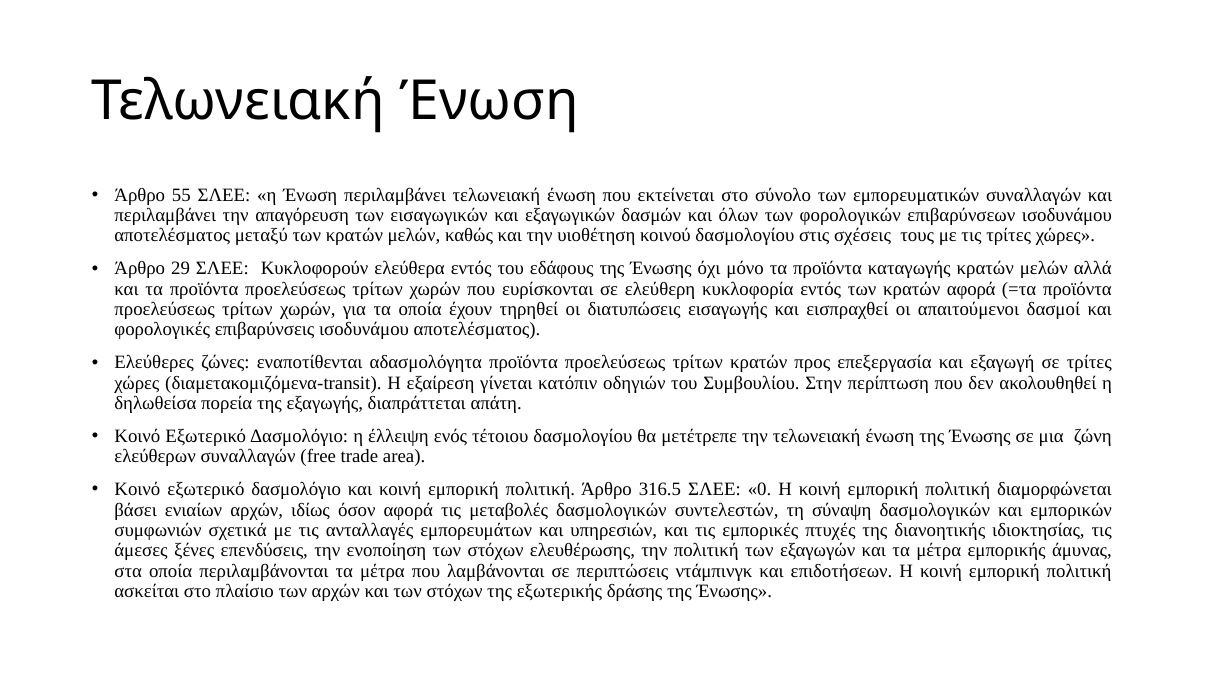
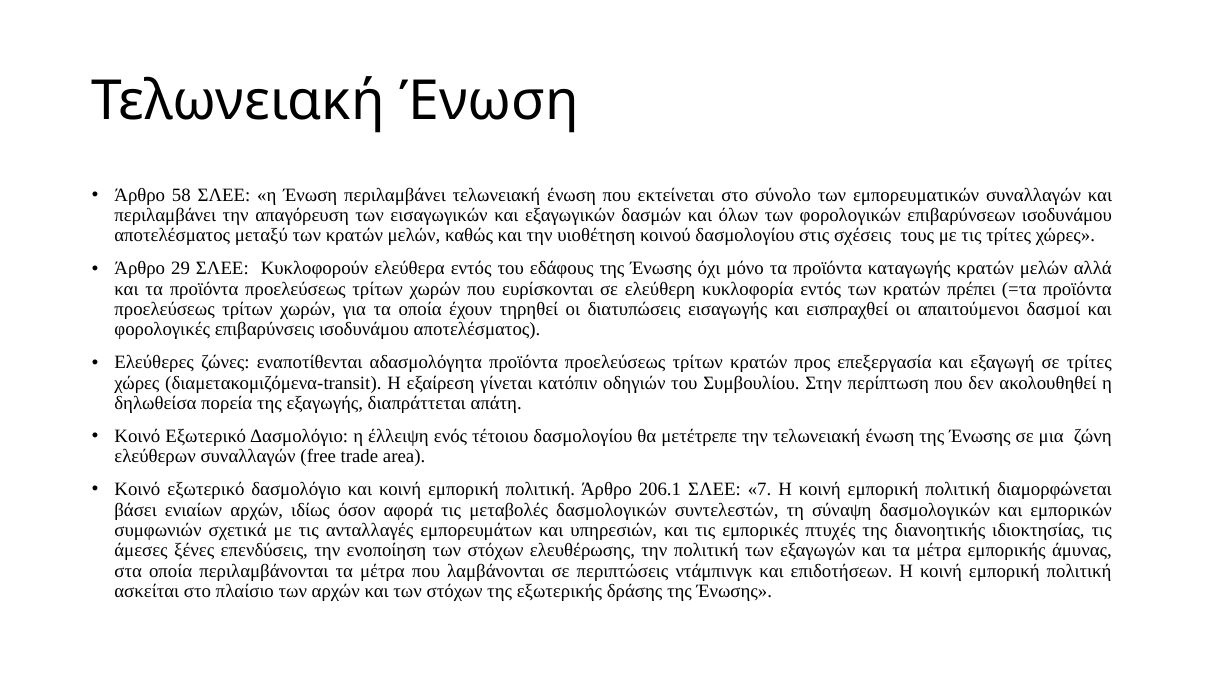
55: 55 -> 58
κρατών αφορά: αφορά -> πρέπει
316.5: 316.5 -> 206.1
0: 0 -> 7
